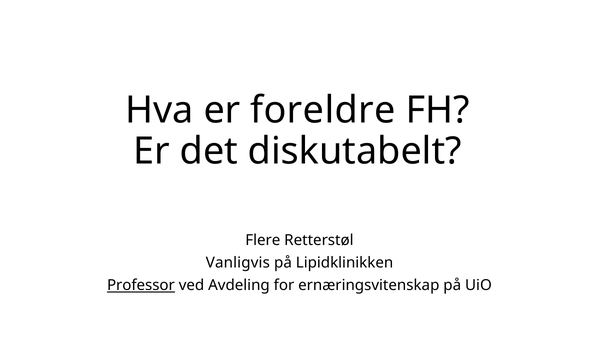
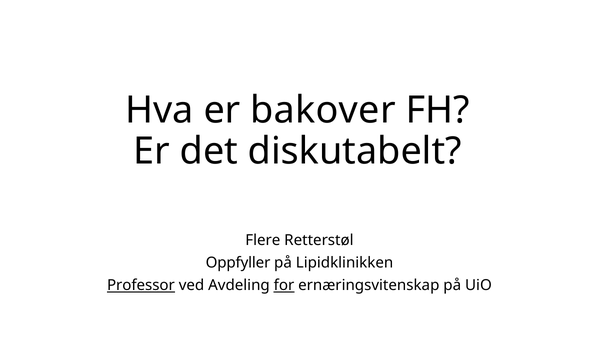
foreldre: foreldre -> bakover
Vanligvis: Vanligvis -> Oppfyller
for underline: none -> present
